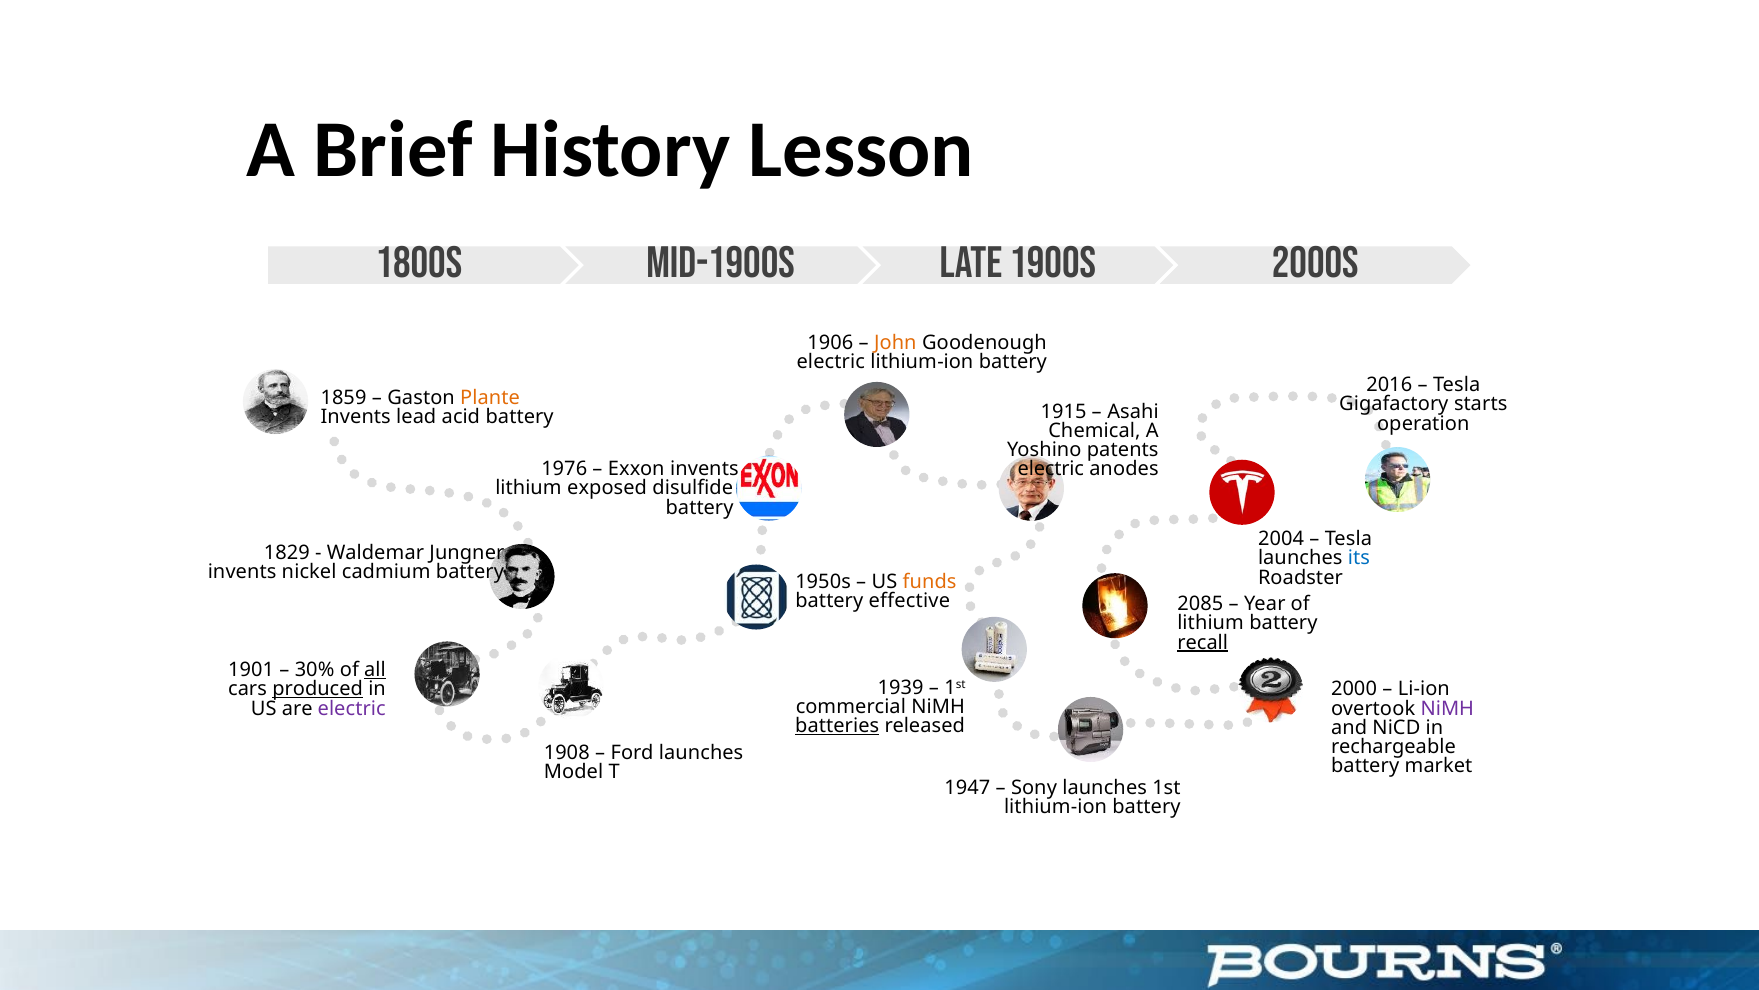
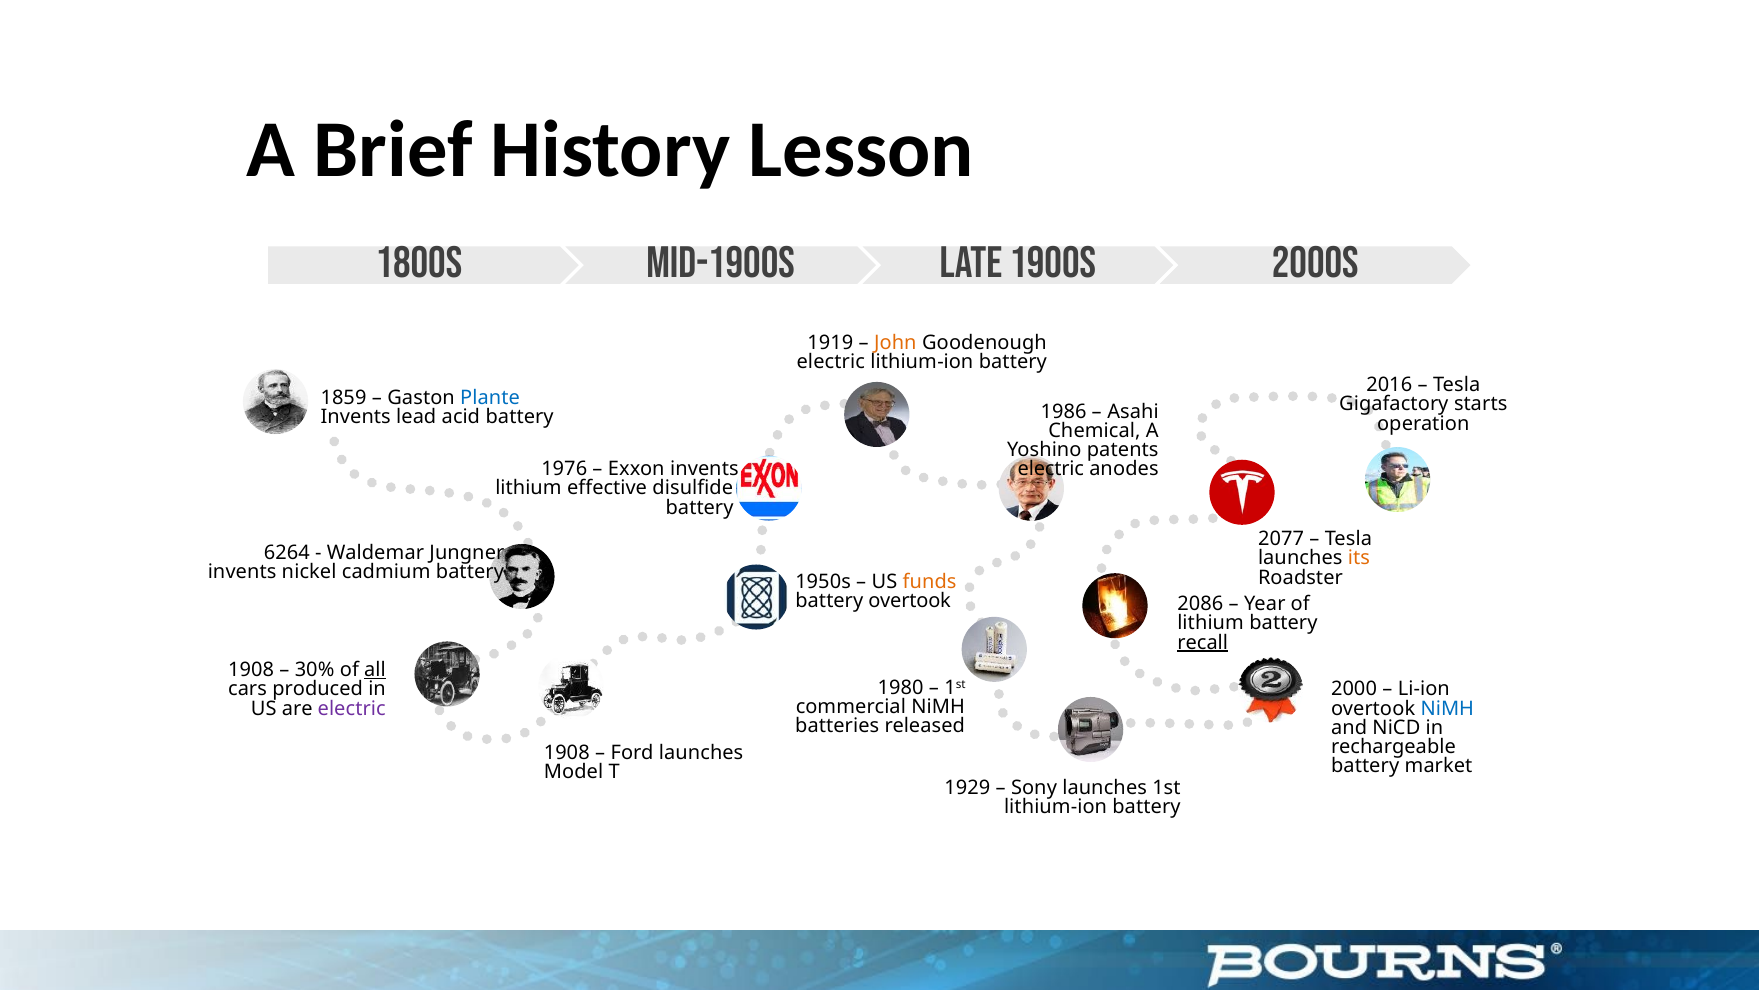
1906: 1906 -> 1919
Plante colour: orange -> blue
1915: 1915 -> 1986
exposed: exposed -> effective
2004: 2004 -> 2077
1829: 1829 -> 6264
its colour: blue -> orange
battery effective: effective -> overtook
2085: 2085 -> 2086
1901 at (251, 670): 1901 -> 1908
1939: 1939 -> 1980
produced underline: present -> none
NiMH at (1447, 709) colour: purple -> blue
batteries underline: present -> none
1947: 1947 -> 1929
